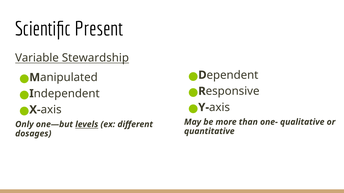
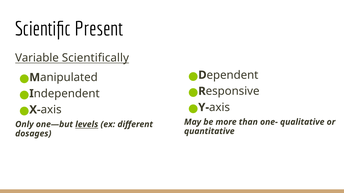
Stewardship: Stewardship -> Scientifically
